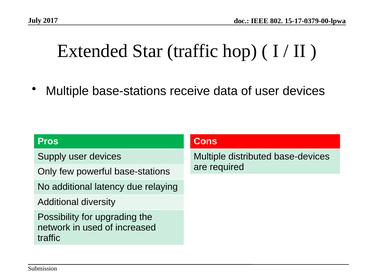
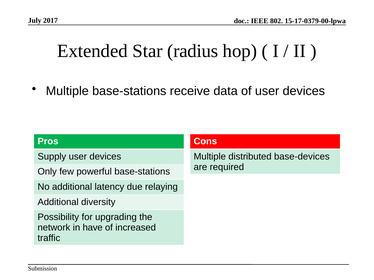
Star traffic: traffic -> radius
used: used -> have
